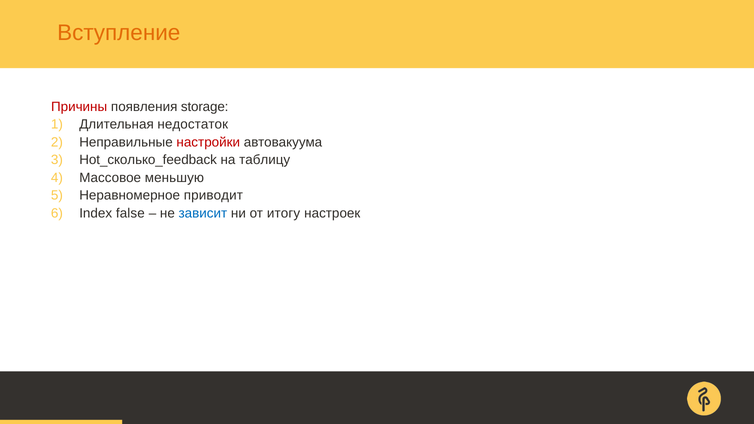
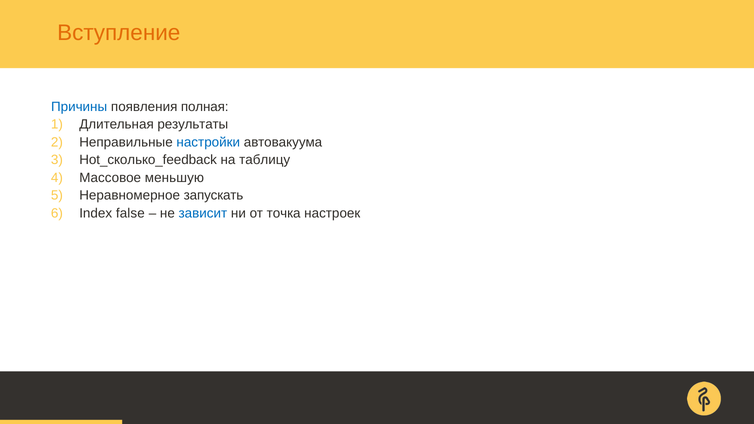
Причины colour: red -> blue
storage: storage -> полная
недостаток: недостаток -> результаты
настройки colour: red -> blue
приводит: приводит -> запускать
итогу: итогу -> точка
